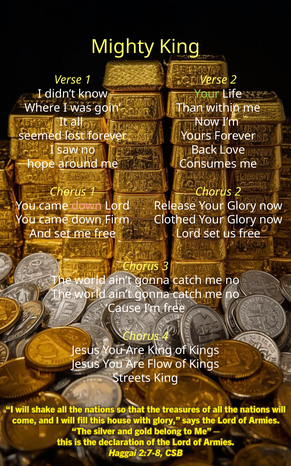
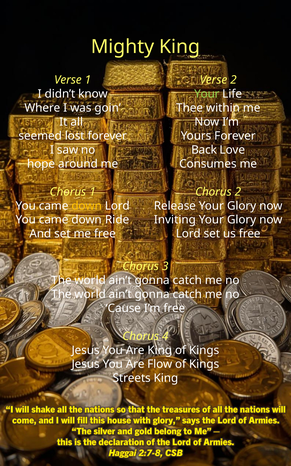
Than: Than -> Thee
down at (87, 206) colour: pink -> yellow
Firm: Firm -> Ride
Clothed: Clothed -> Inviting
